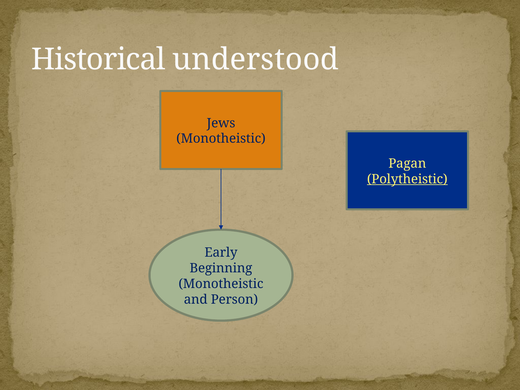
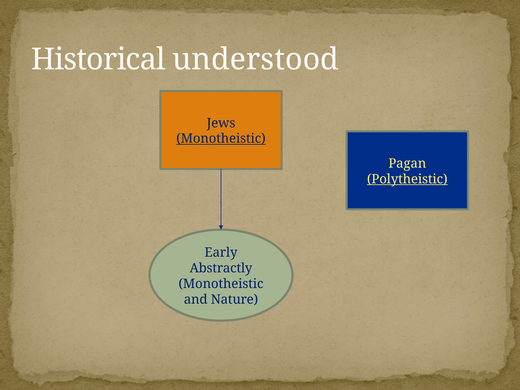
Monotheistic at (221, 139) underline: none -> present
Beginning: Beginning -> Abstractly
Person: Person -> Nature
